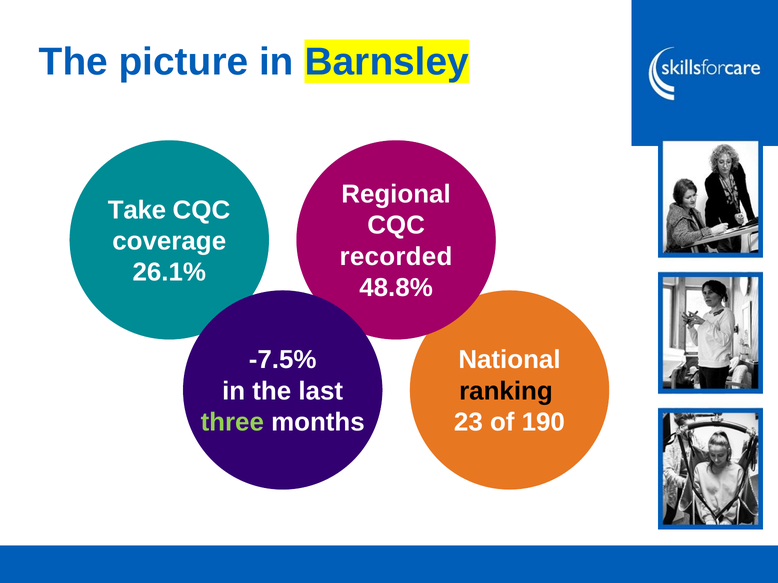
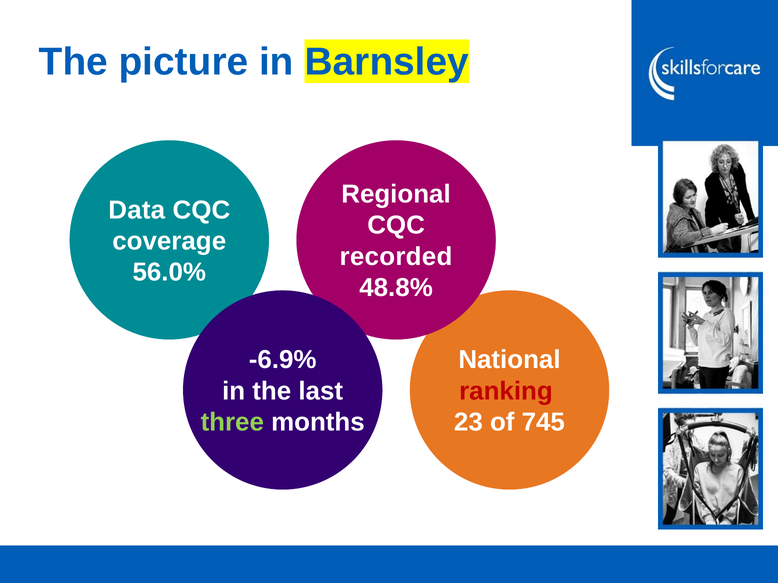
Take: Take -> Data
26.1%: 26.1% -> 56.0%
-7.5%: -7.5% -> -6.9%
ranking colour: black -> red
190: 190 -> 745
